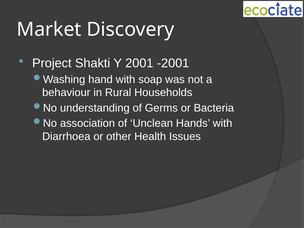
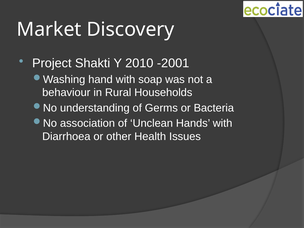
2001: 2001 -> 2010
